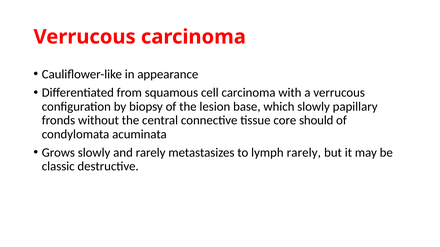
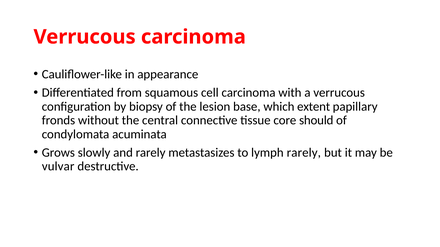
which slowly: slowly -> extent
classic: classic -> vulvar
